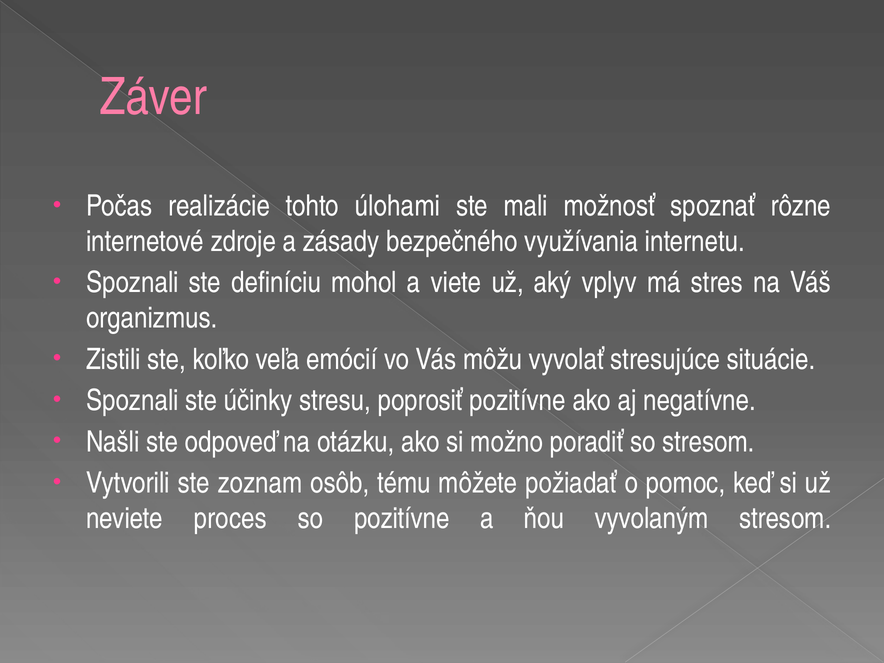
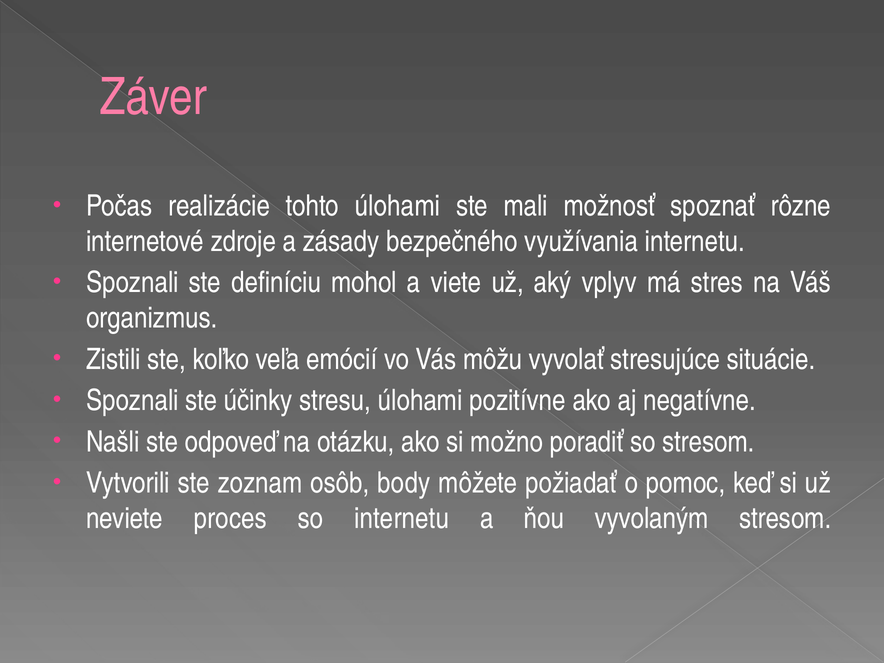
stresu poprosiť: poprosiť -> úlohami
tému: tému -> body
so pozitívne: pozitívne -> internetu
